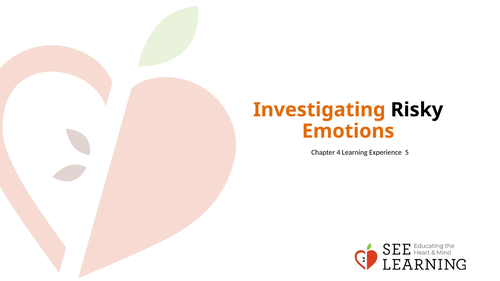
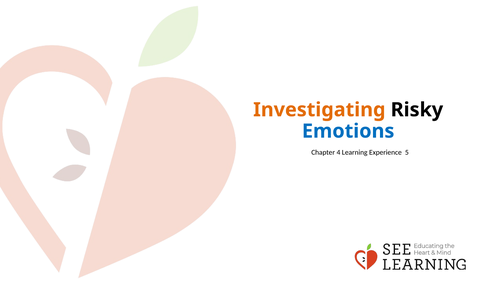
Emotions colour: orange -> blue
